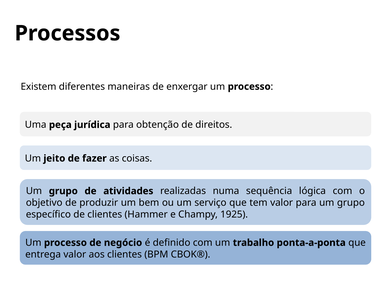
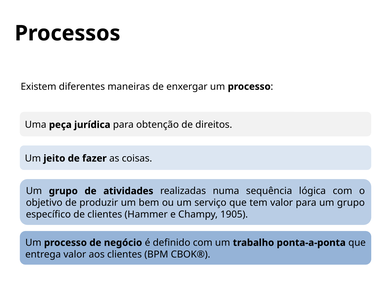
1925: 1925 -> 1905
